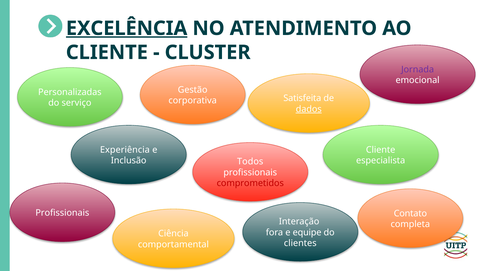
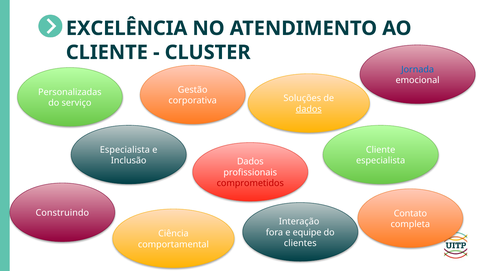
EXCELÊNCIA underline: present -> none
Jornada colour: purple -> blue
Satisfeita: Satisfeita -> Soluções
Experiência at (125, 150): Experiência -> Especialista
Todos at (250, 161): Todos -> Dados
Profissionais at (62, 213): Profissionais -> Construindo
